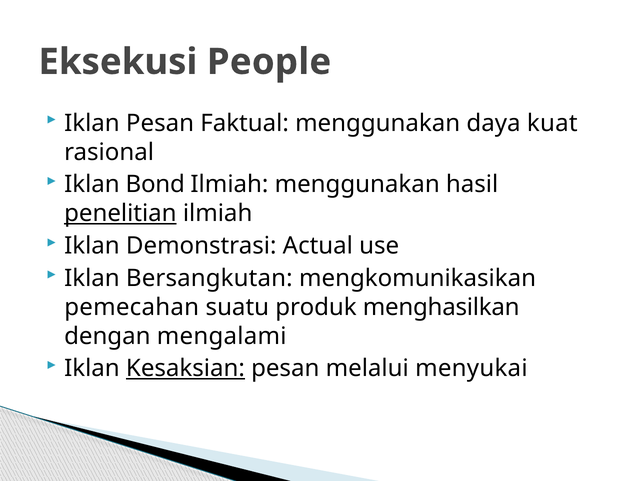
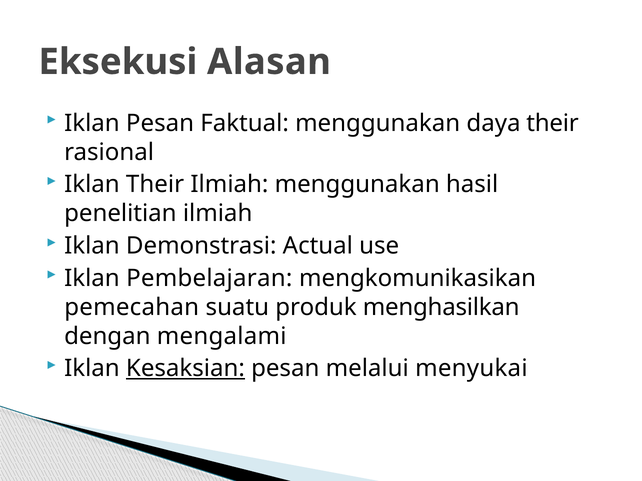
People: People -> Alasan
daya kuat: kuat -> their
Iklan Bond: Bond -> Their
penelitian underline: present -> none
Bersangkutan: Bersangkutan -> Pembelajaran
